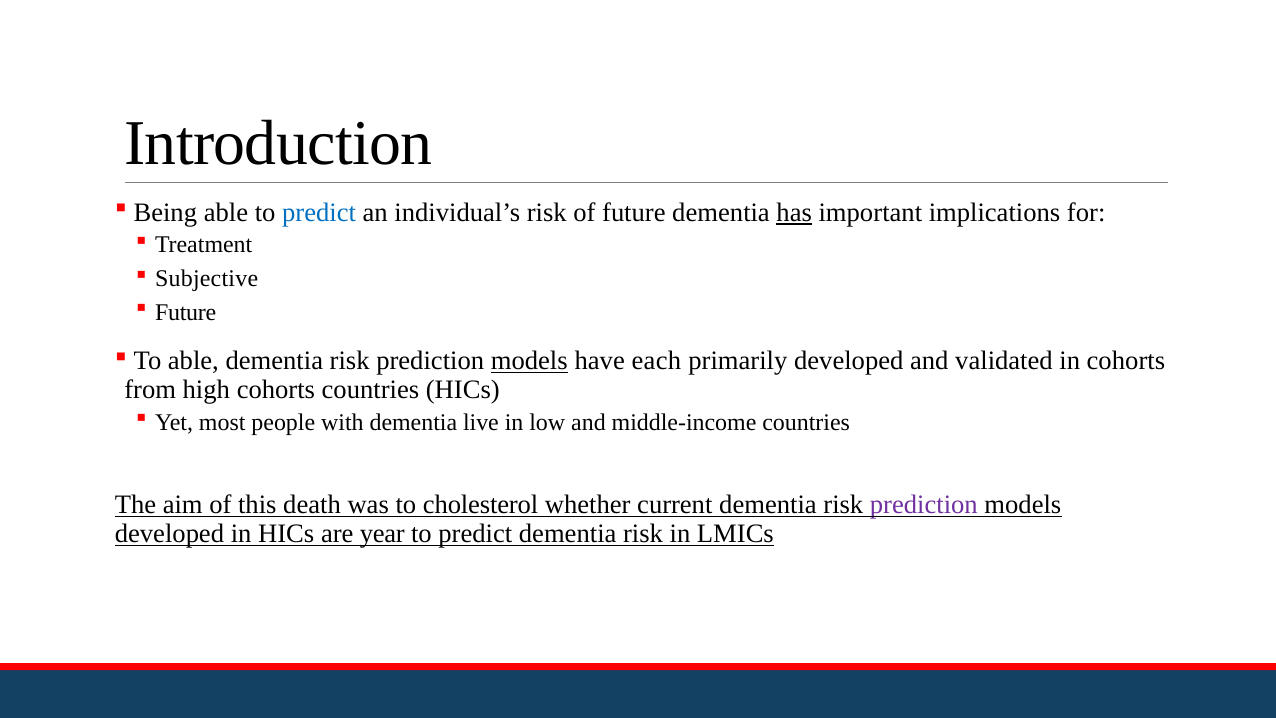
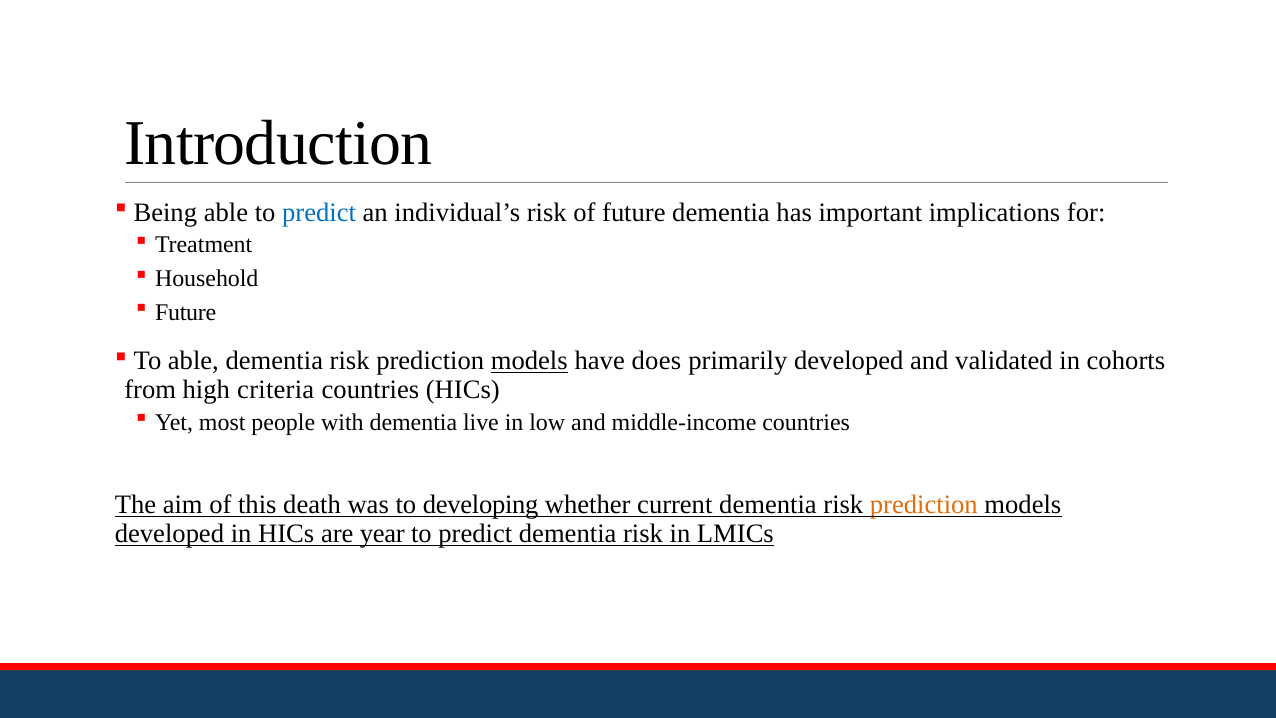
has underline: present -> none
Subjective: Subjective -> Household
each: each -> does
high cohorts: cohorts -> criteria
cholesterol: cholesterol -> developing
prediction at (924, 505) colour: purple -> orange
